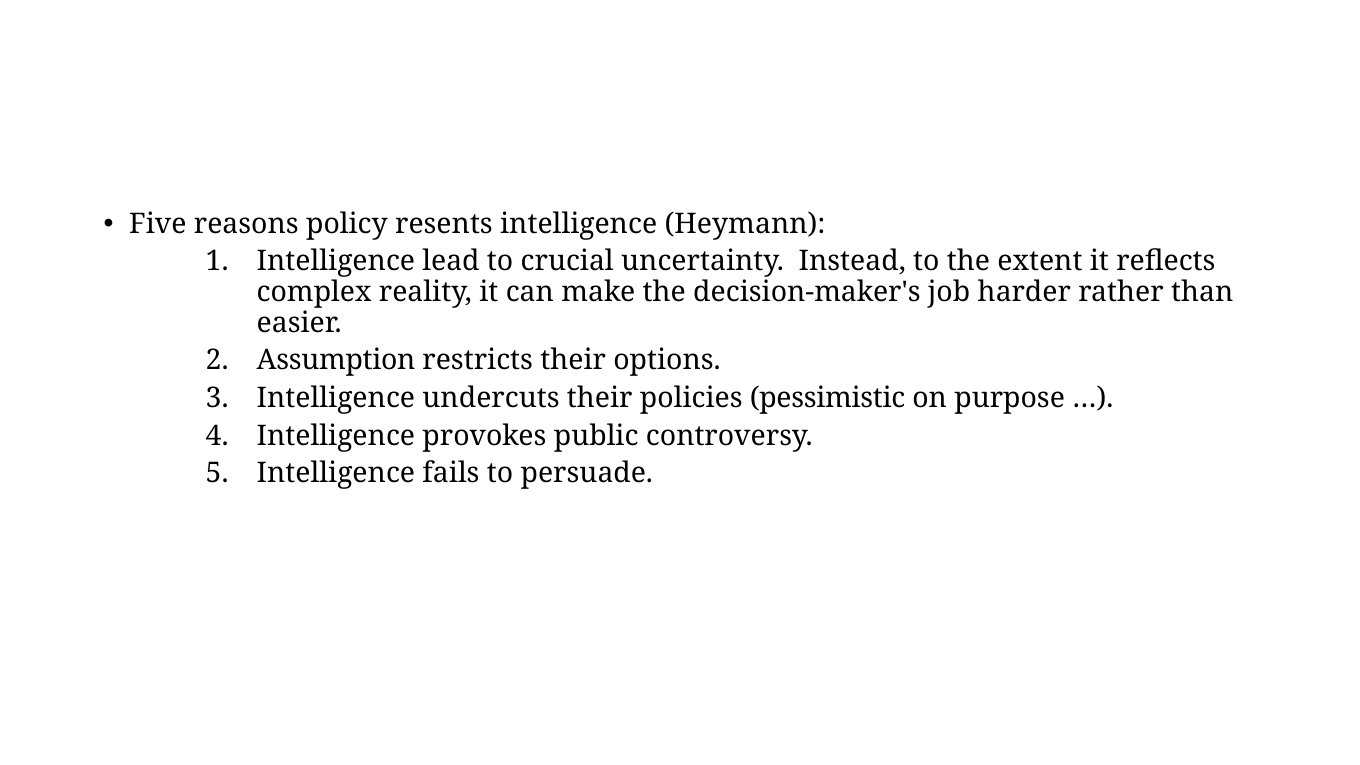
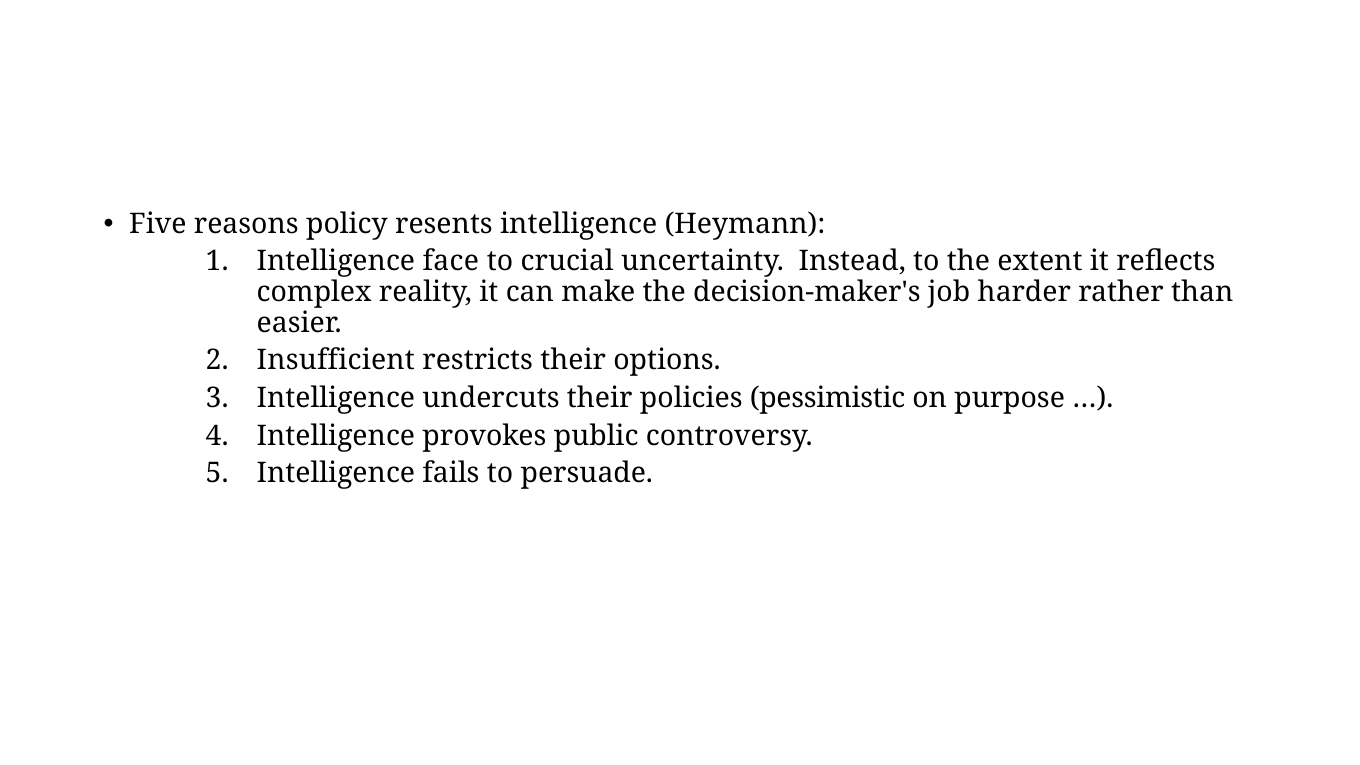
lead: lead -> face
Assumption: Assumption -> Insufficient
